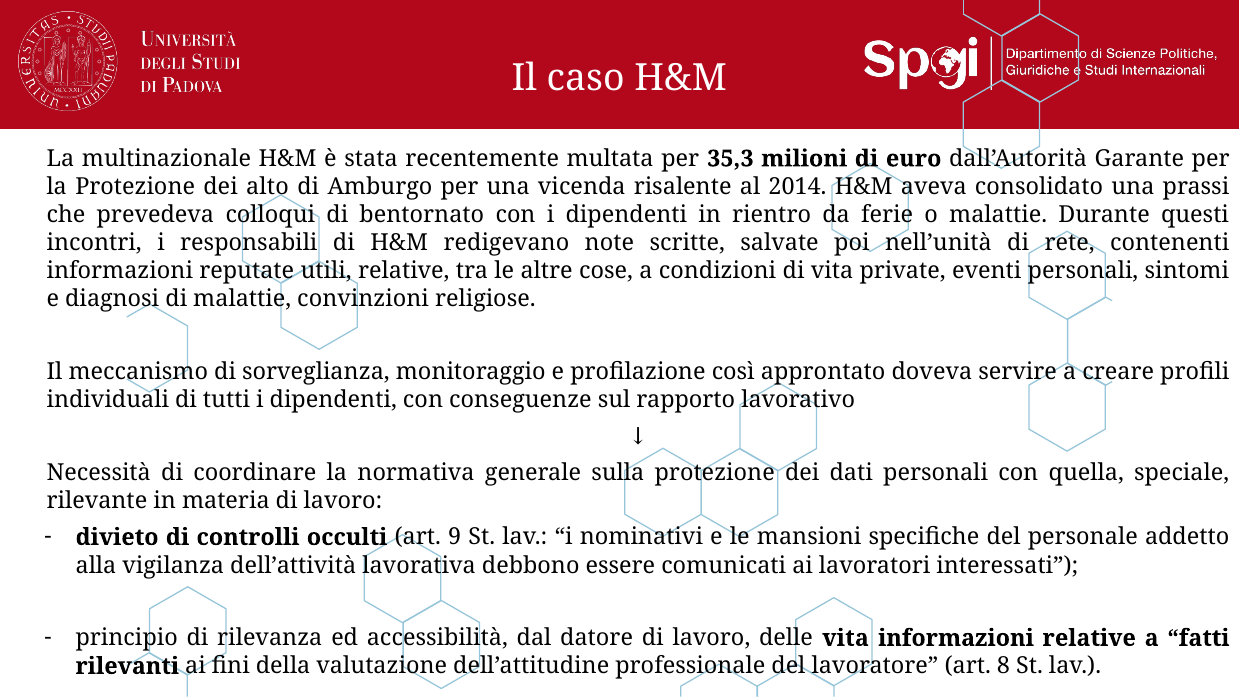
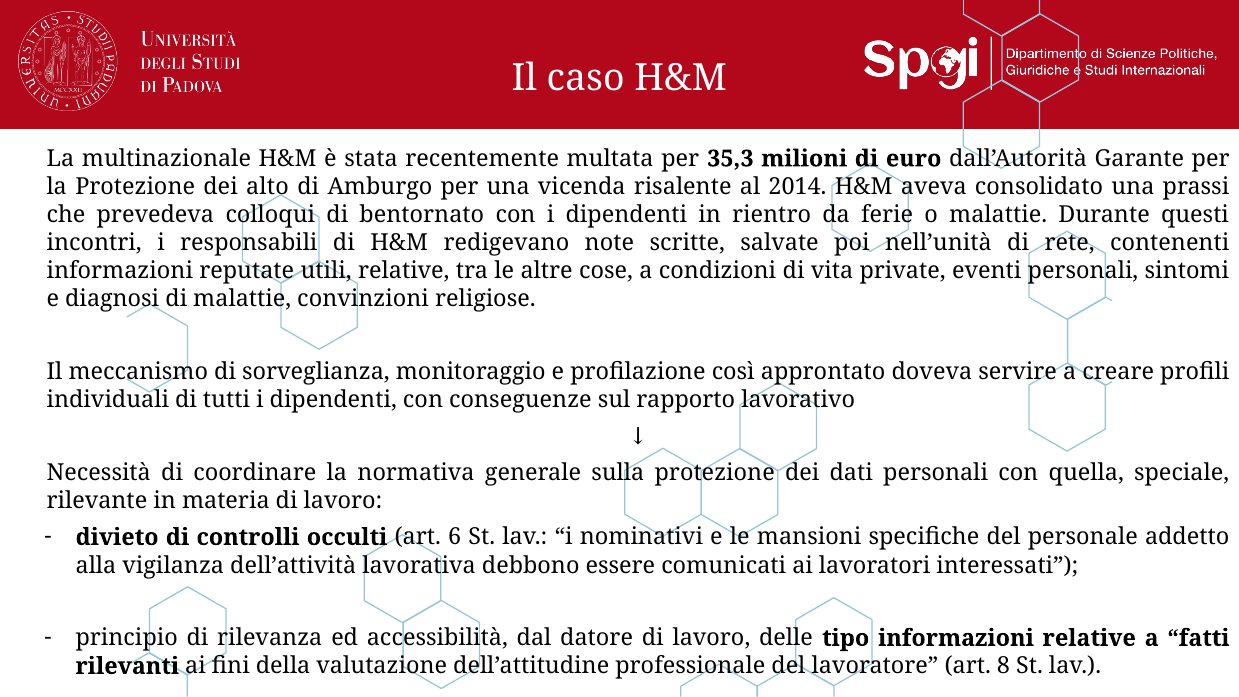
9: 9 -> 6
delle vita: vita -> tipo
